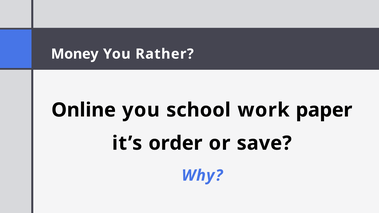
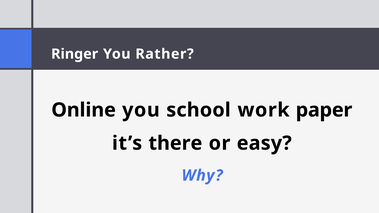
Money: Money -> Ringer
order: order -> there
save: save -> easy
